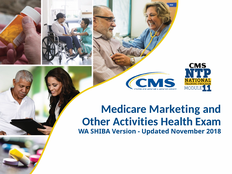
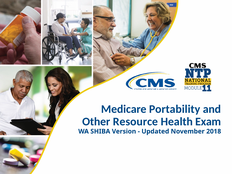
Marketing: Marketing -> Portability
Activities: Activities -> Resource
